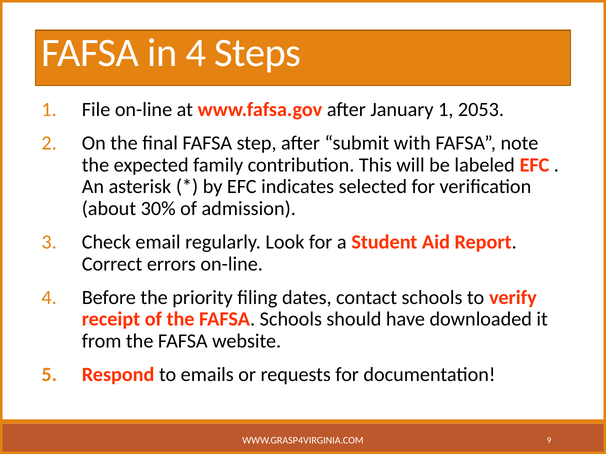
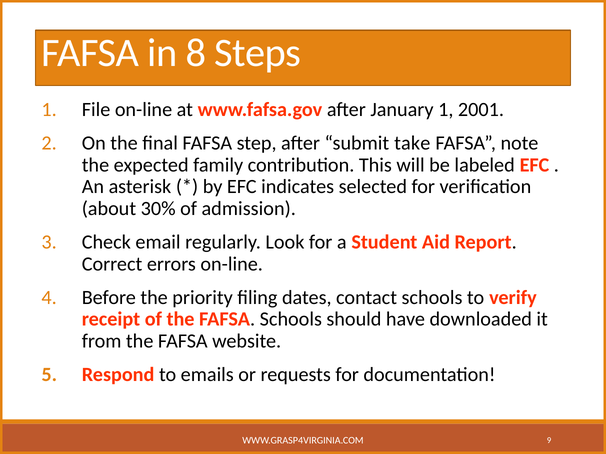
in 4: 4 -> 8
2053: 2053 -> 2001
with: with -> take
